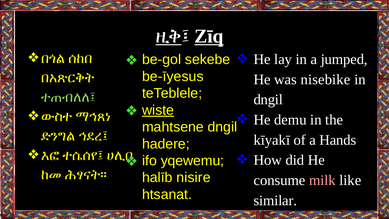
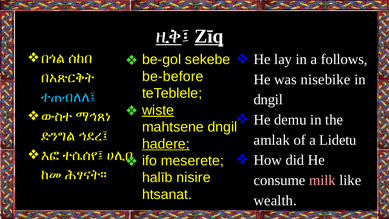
jumped: jumped -> follows
be-īyesus: be-īyesus -> be-before
ተጠብለለ፤ colour: light green -> light blue
kīyakī: kīyakī -> amlak
Hands: Hands -> Lidetu
hadere underline: none -> present
yqewemu: yqewemu -> meserete
similar: similar -> wealth
